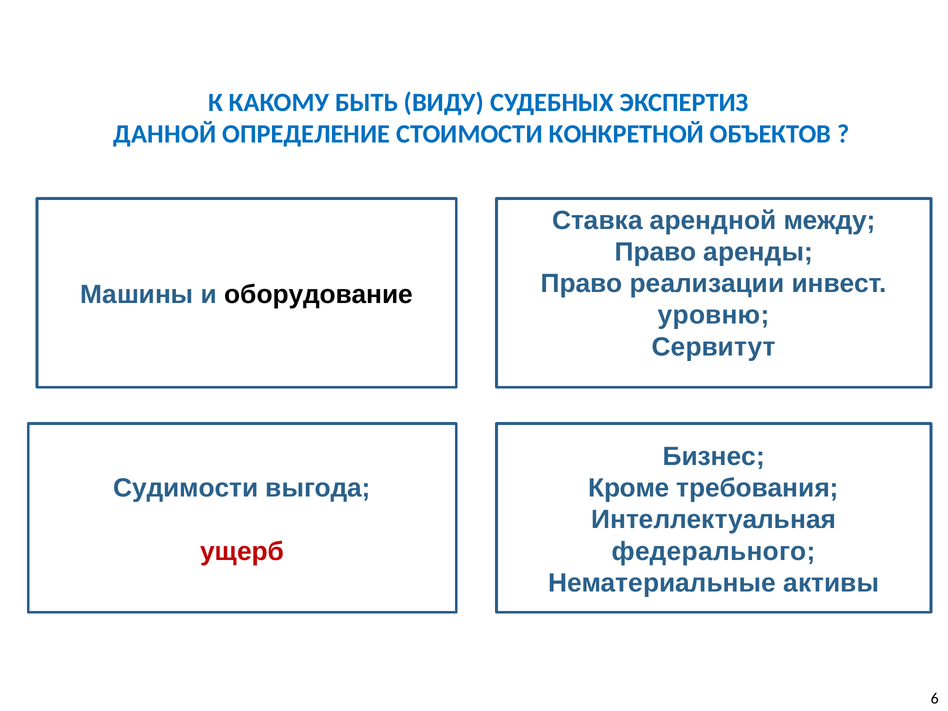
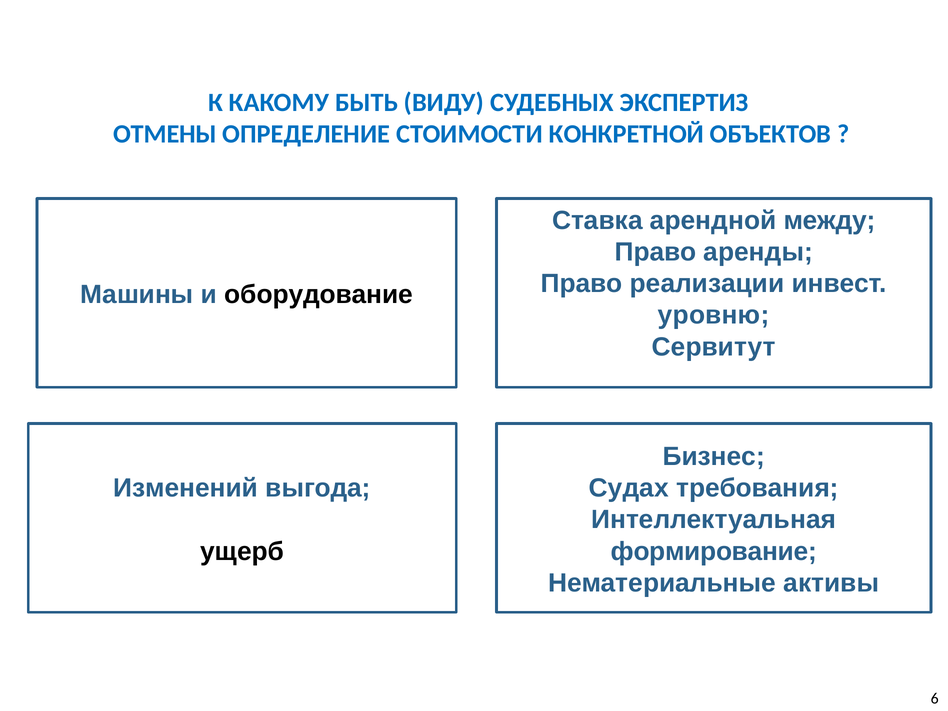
ДАННОЙ: ДАННОЙ -> ОТМЕНЫ
Судимости: Судимости -> Изменений
Кроме: Кроме -> Судах
ущерб colour: red -> black
федерального: федерального -> формирование
